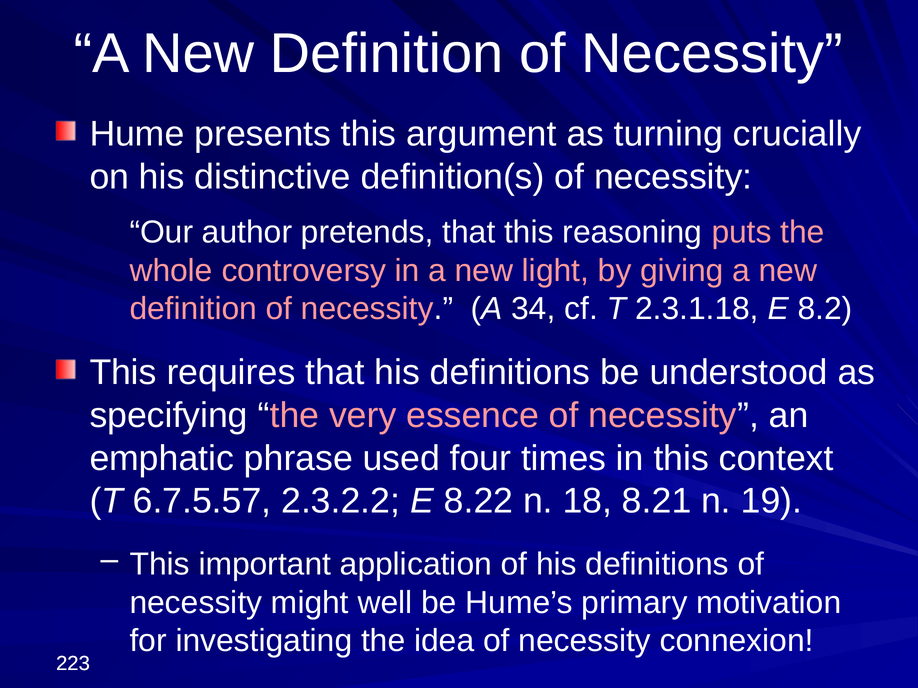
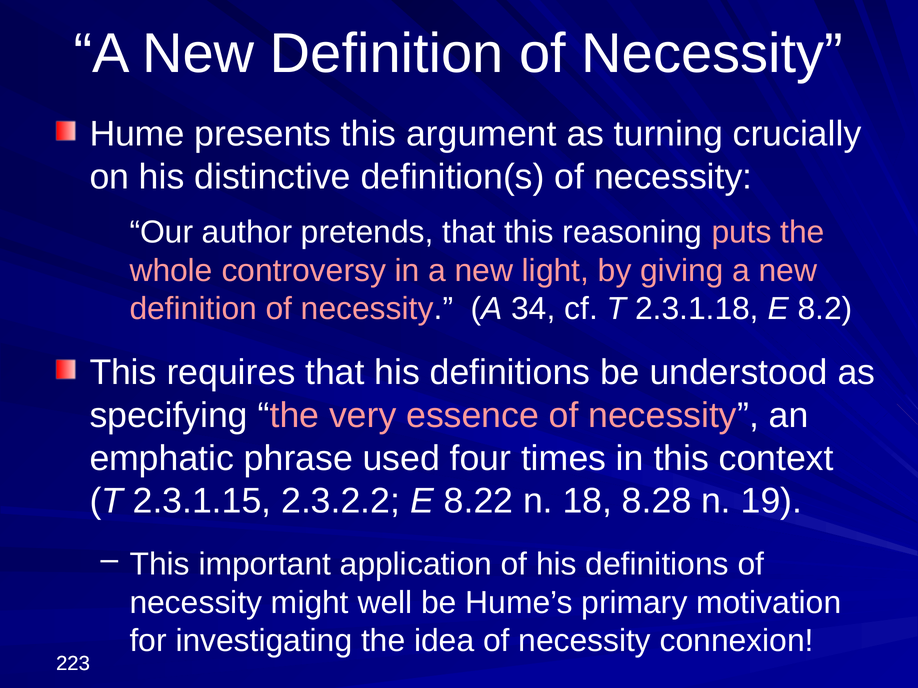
6.7.5.57: 6.7.5.57 -> 2.3.1.15
8.21: 8.21 -> 8.28
